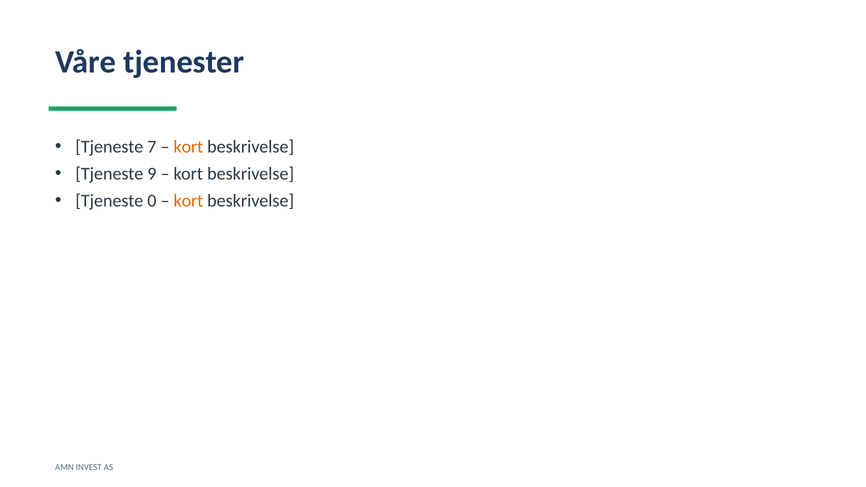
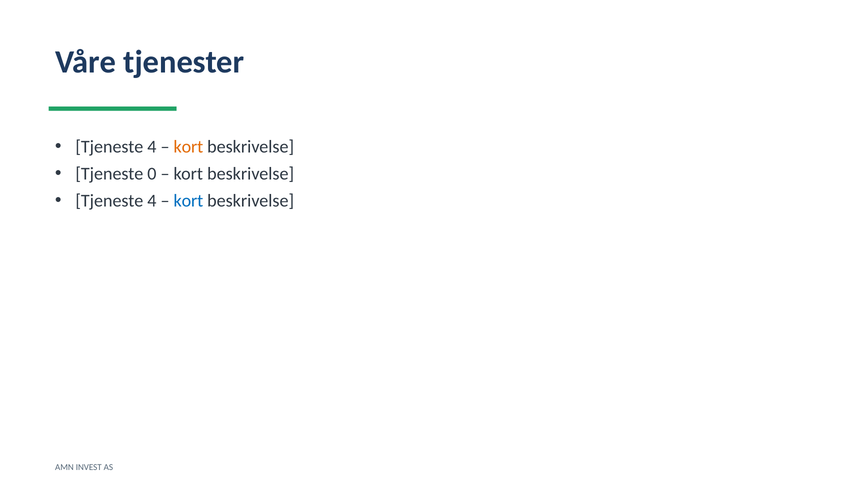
7 at (152, 147): 7 -> 4
9: 9 -> 0
0 at (152, 201): 0 -> 4
kort at (188, 201) colour: orange -> blue
